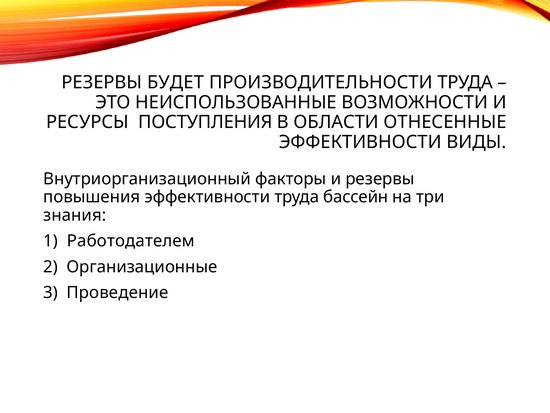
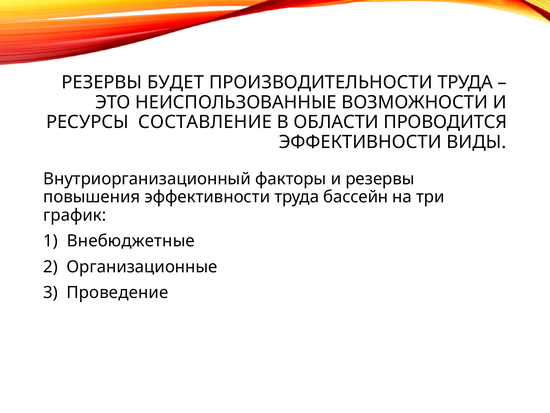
ПОСТУПЛЕНИЯ: ПОСТУПЛЕНИЯ -> СОСТАВЛЕНИЕ
ОТНЕСЕННЫЕ: ОТНЕСЕННЫЕ -> ПРОВОДИТСЯ
знания: знания -> график
Работодателем: Работодателем -> Внебюджетные
